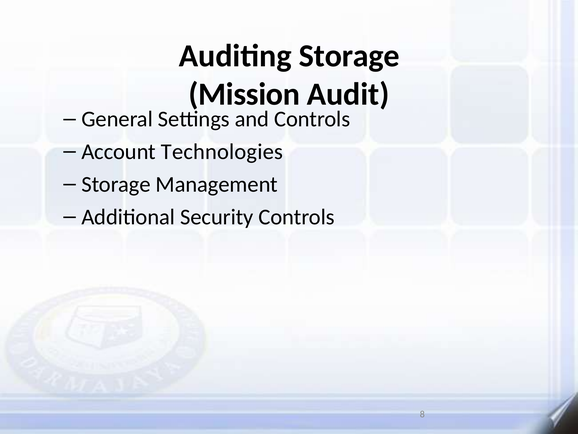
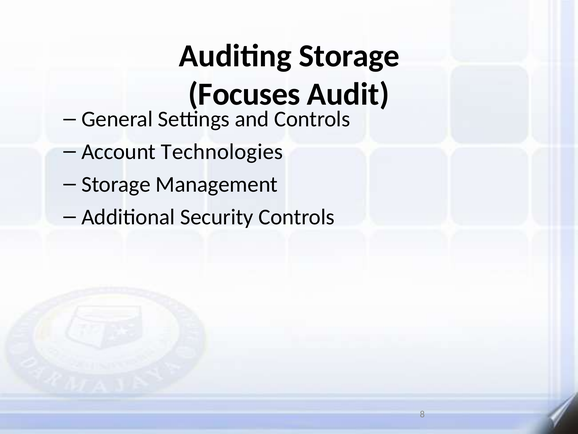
Mission: Mission -> Focuses
